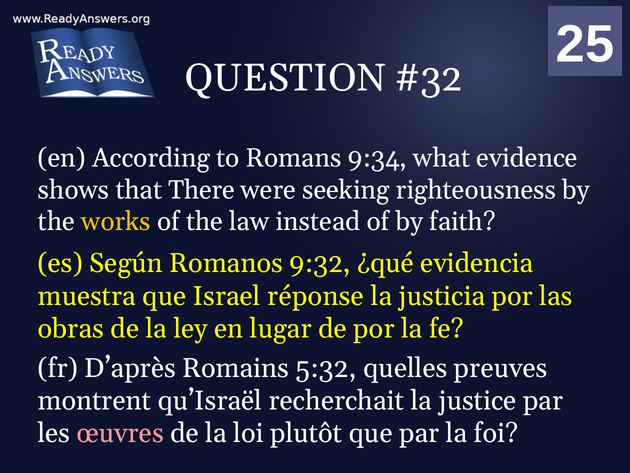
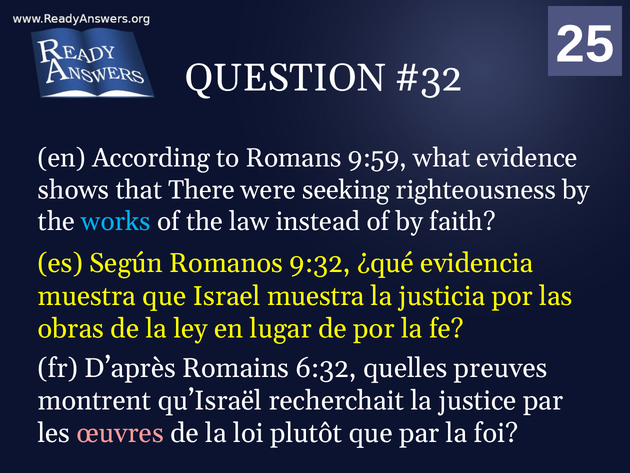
9:34: 9:34 -> 9:59
works colour: yellow -> light blue
Israel réponse: réponse -> muestra
5:32: 5:32 -> 6:32
